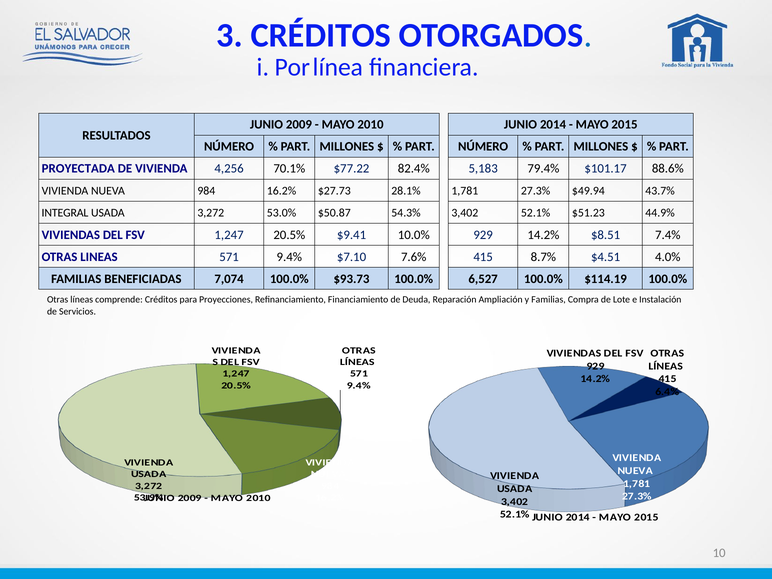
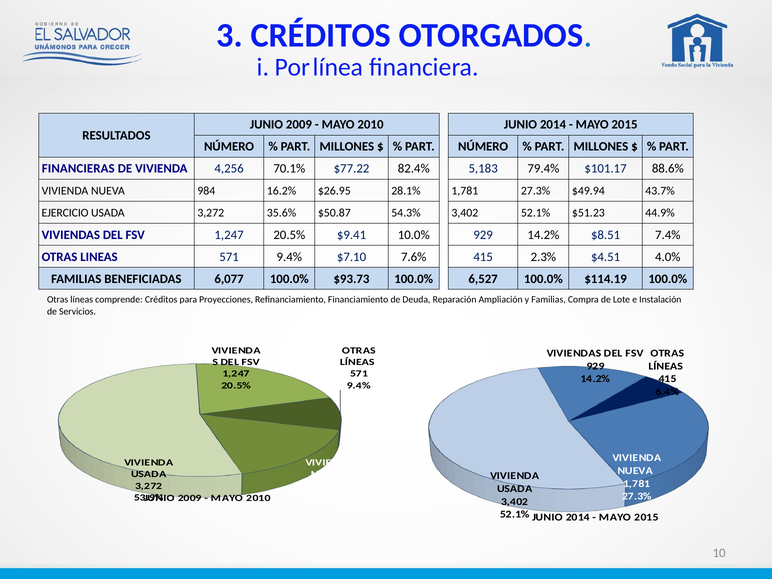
PROYECTADA: PROYECTADA -> FINANCIERAS
$27.73: $27.73 -> $26.95
INTEGRAL: INTEGRAL -> EJERCICIO
53.0%: 53.0% -> 35.6%
8.7%: 8.7% -> 2.3%
7,074: 7,074 -> 6,077
